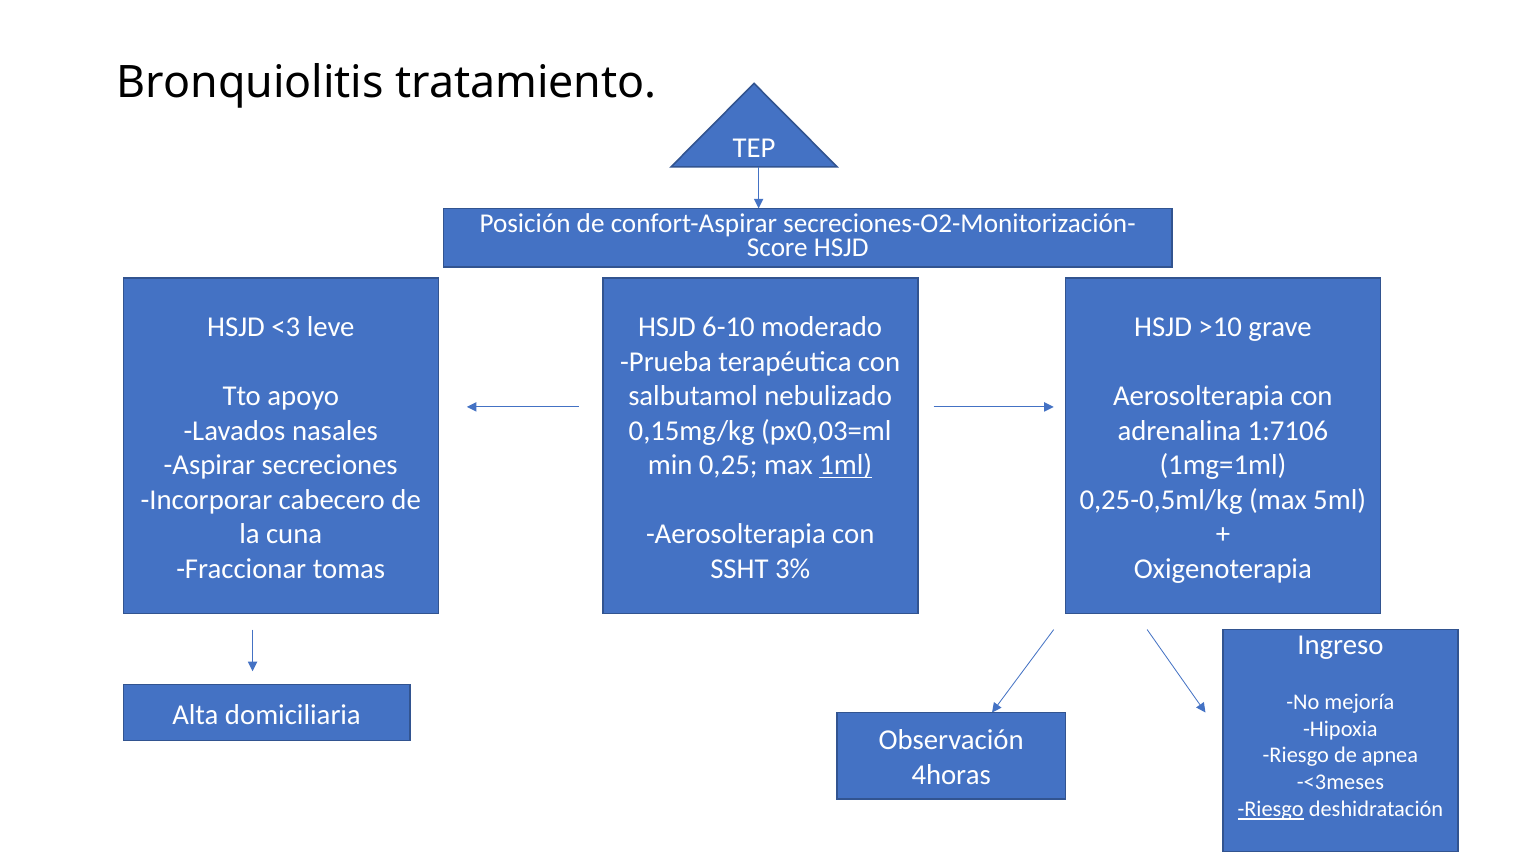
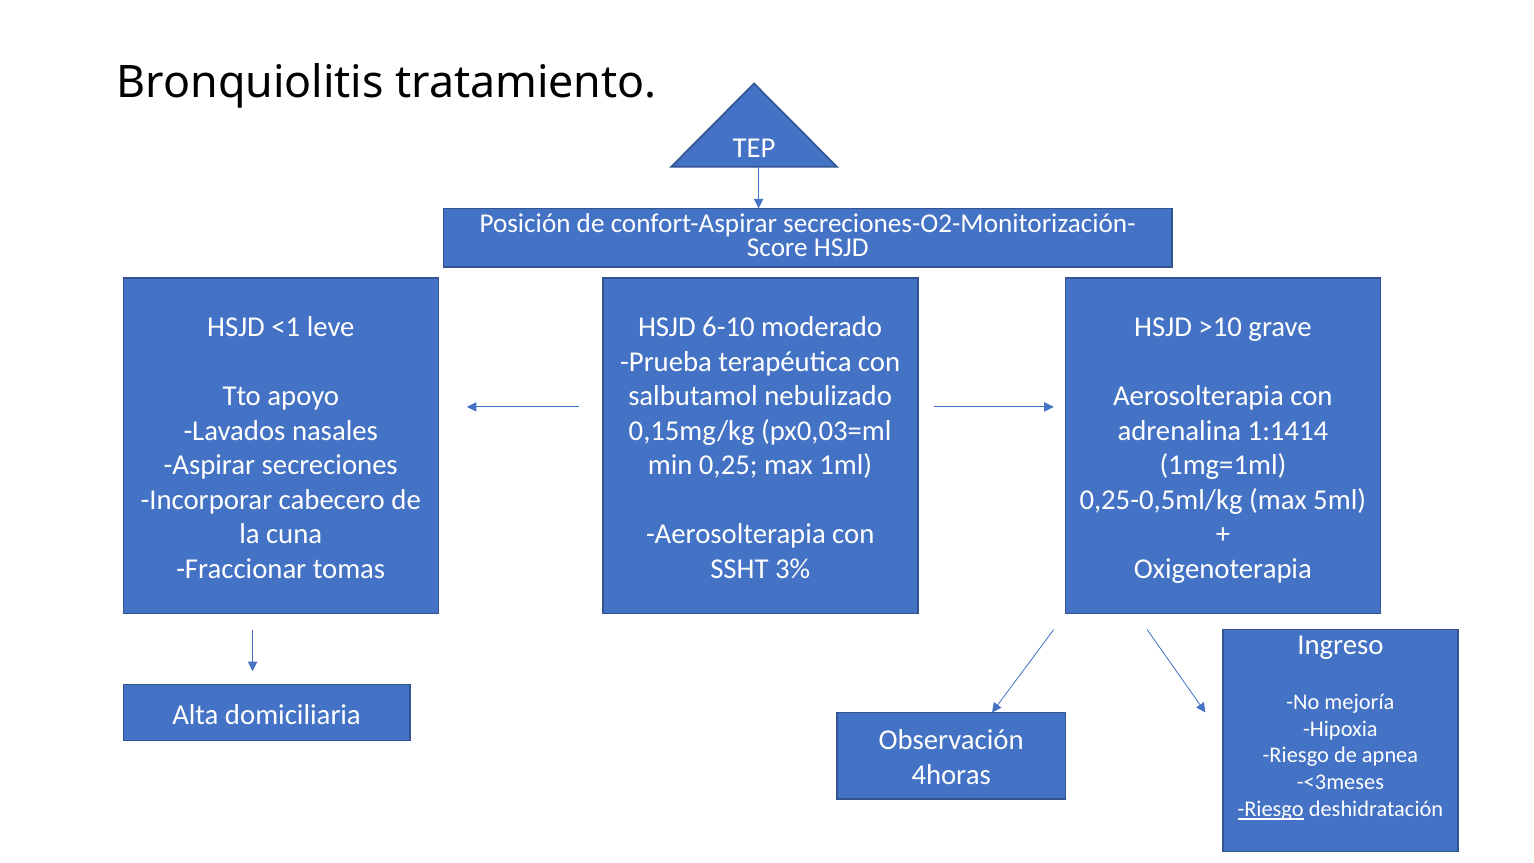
<3: <3 -> <1
1:7106: 1:7106 -> 1:1414
1ml underline: present -> none
